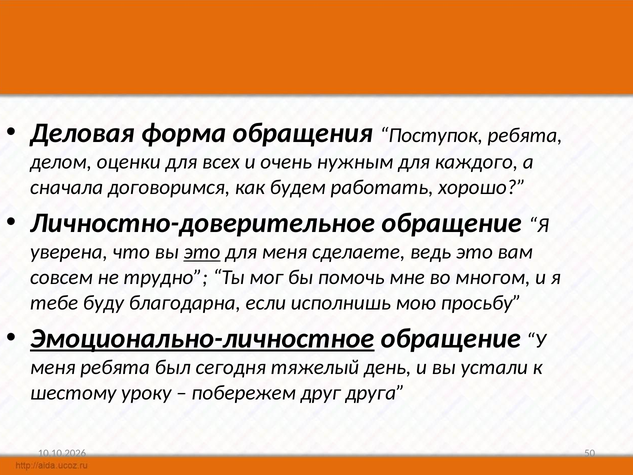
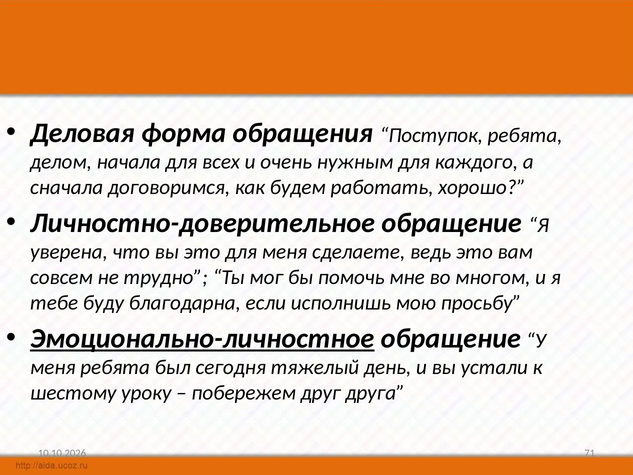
оценки: оценки -> начала
это at (202, 252) underline: present -> none
50: 50 -> 71
